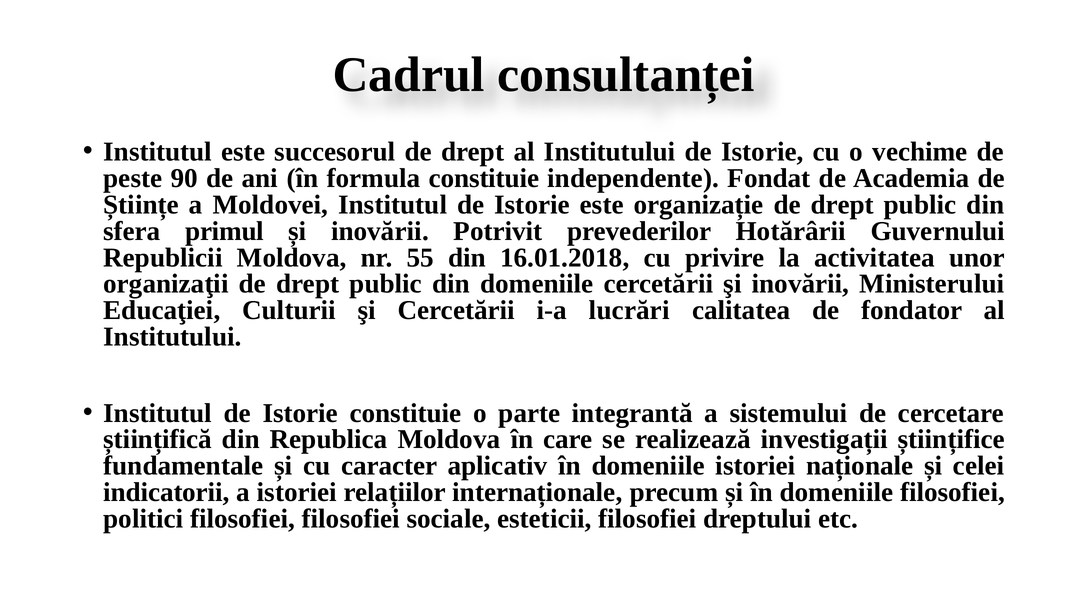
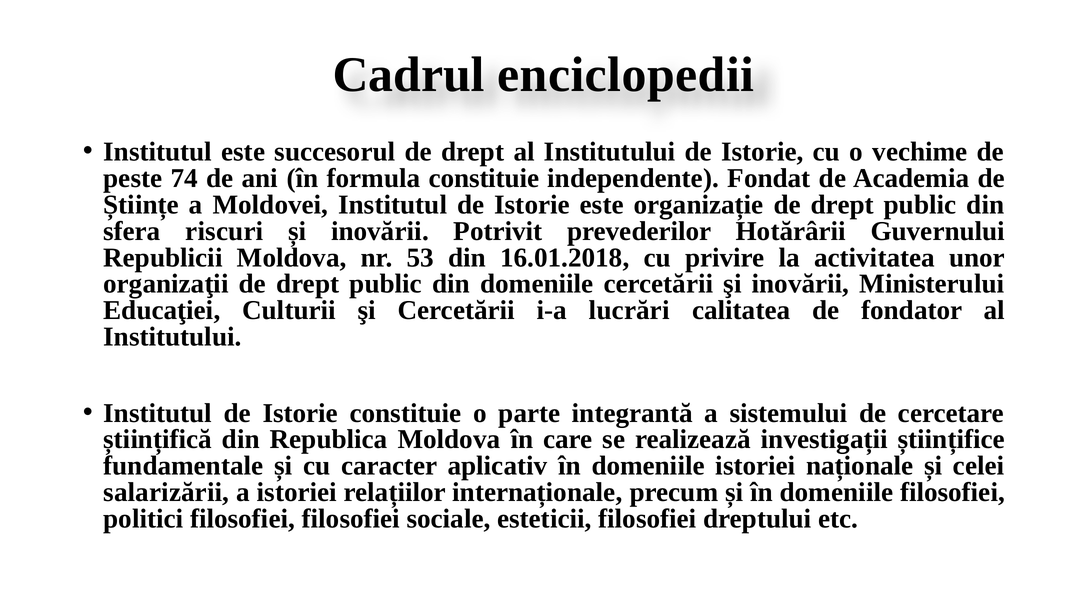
consultanței: consultanței -> enciclopedii
90: 90 -> 74
primul: primul -> riscuri
55: 55 -> 53
indicatorii: indicatorii -> salarizării
